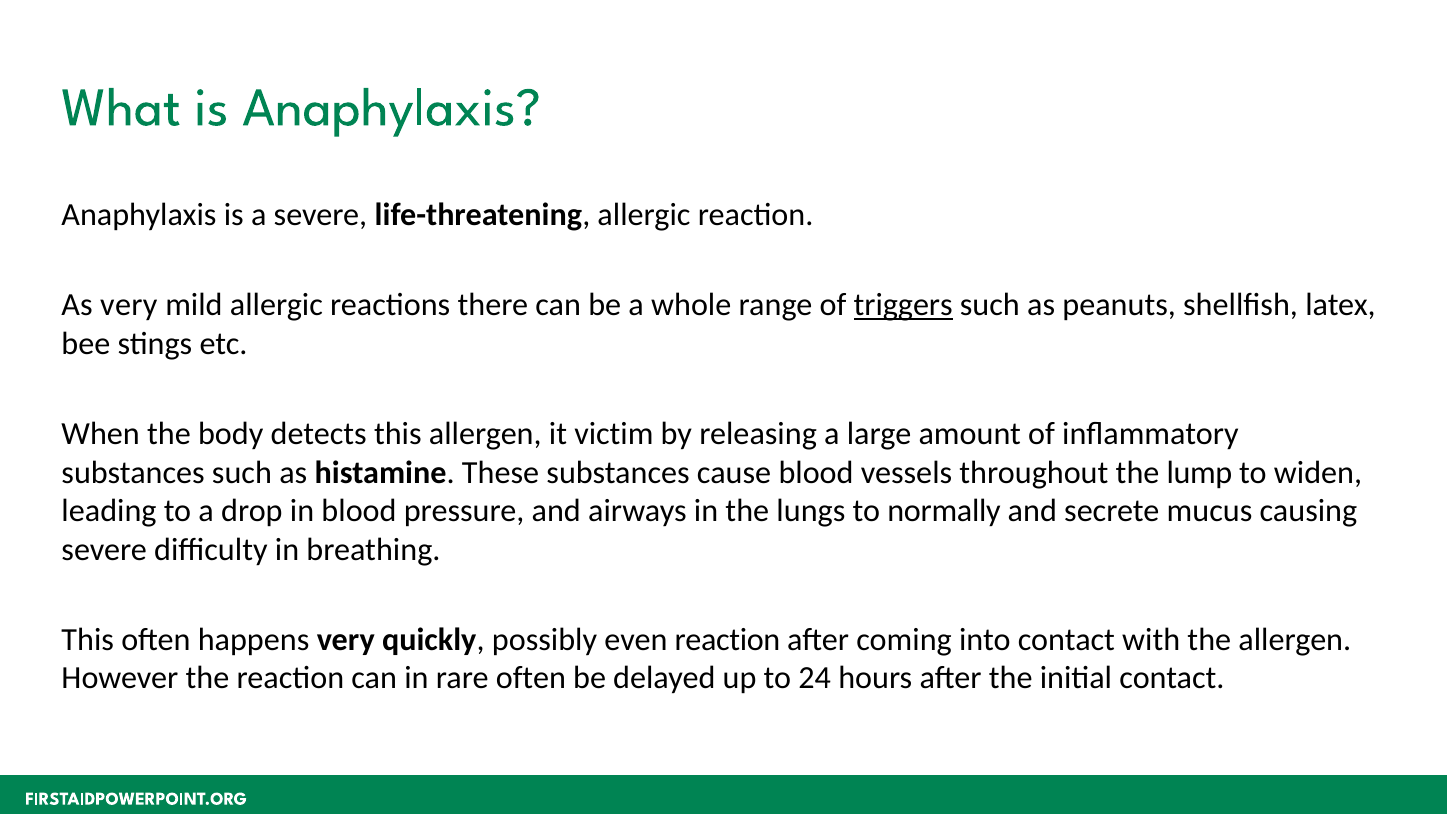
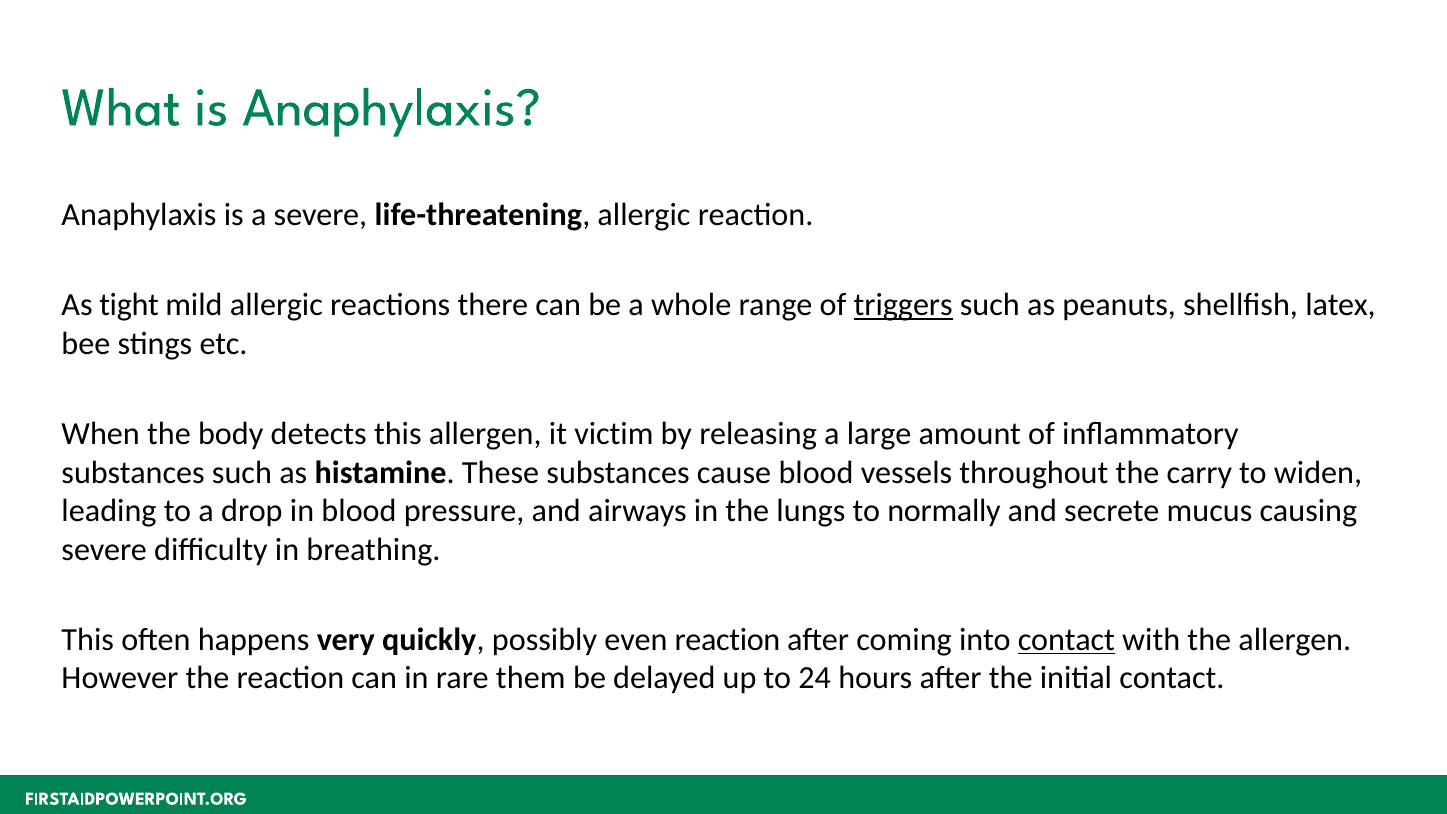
As very: very -> tight
lump: lump -> carry
contact at (1066, 640) underline: none -> present
rare often: often -> them
